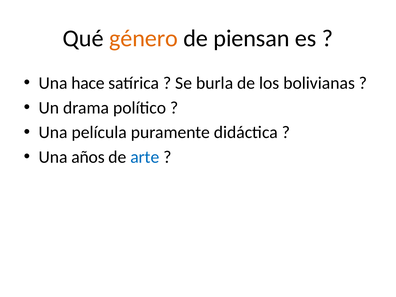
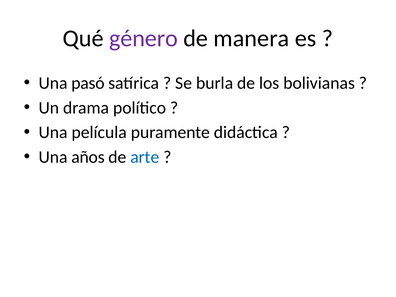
género colour: orange -> purple
piensan: piensan -> manera
hace: hace -> pasó
